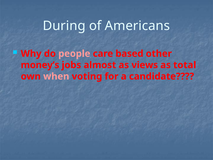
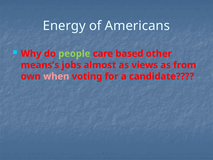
During: During -> Energy
people colour: pink -> light green
money’s: money’s -> means’s
total: total -> from
